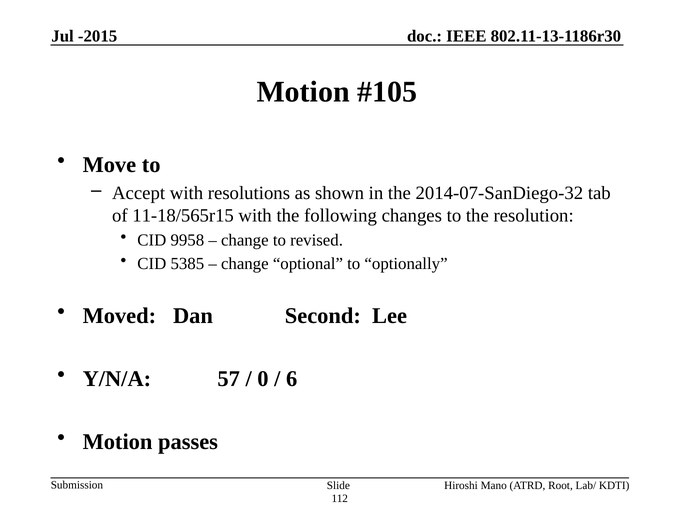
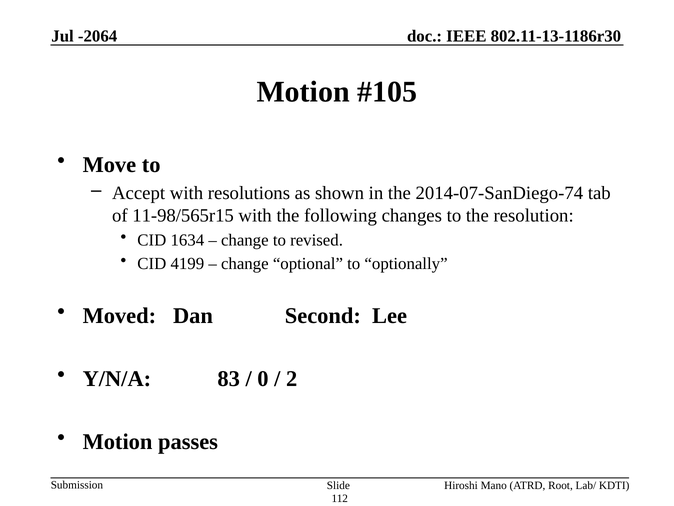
-2015: -2015 -> -2064
2014-07-SanDiego-32: 2014-07-SanDiego-32 -> 2014-07-SanDiego-74
11-18/565r15: 11-18/565r15 -> 11-98/565r15
9958: 9958 -> 1634
5385: 5385 -> 4199
57: 57 -> 83
6: 6 -> 2
